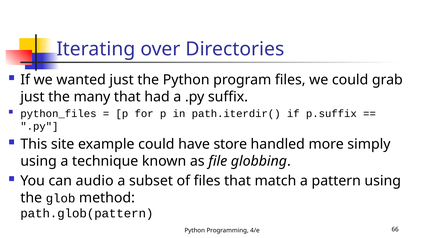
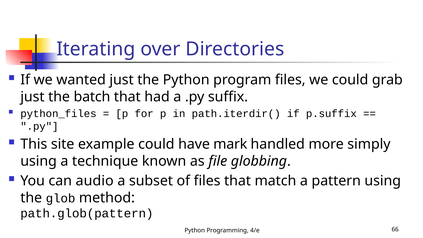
many: many -> batch
store: store -> mark
